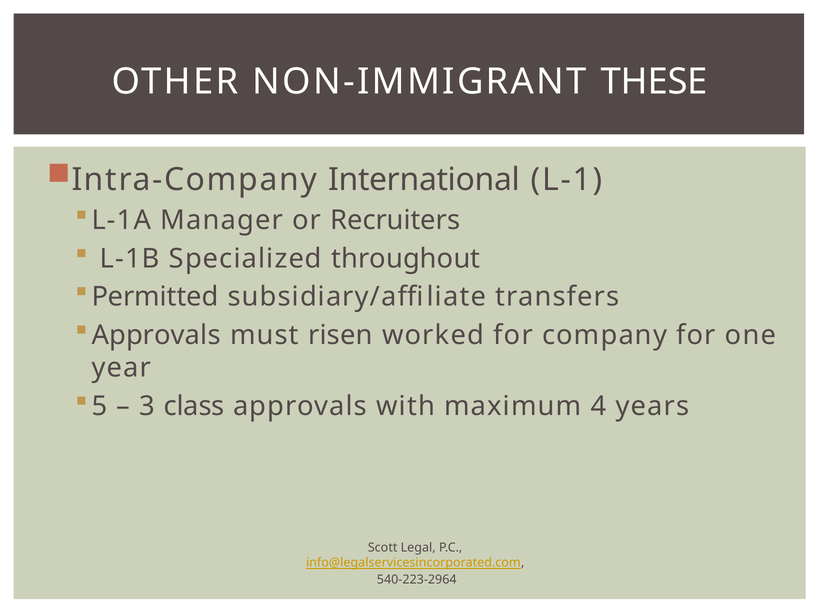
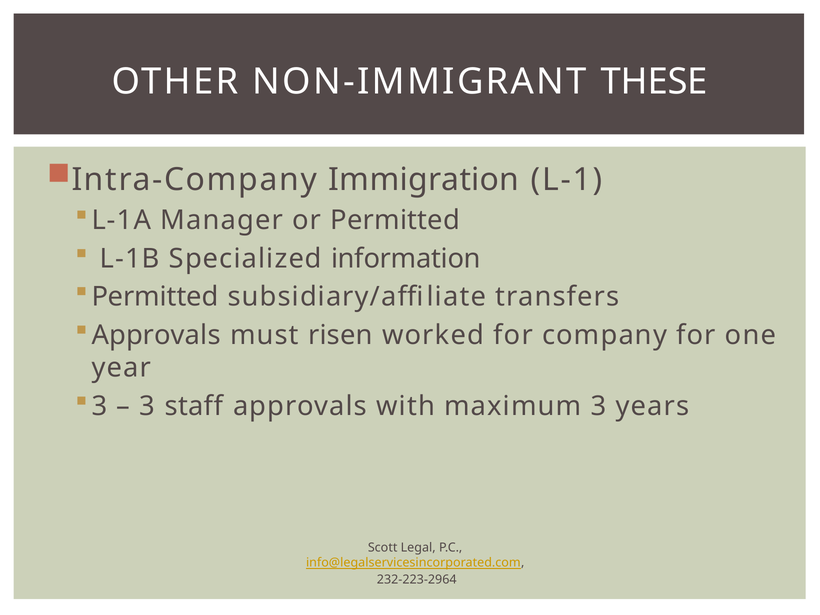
International: International -> Immigration
or Recruiters: Recruiters -> Permitted
throughout: throughout -> information
5 at (99, 406): 5 -> 3
class: class -> staff
maximum 4: 4 -> 3
540-223-2964: 540-223-2964 -> 232-223-2964
